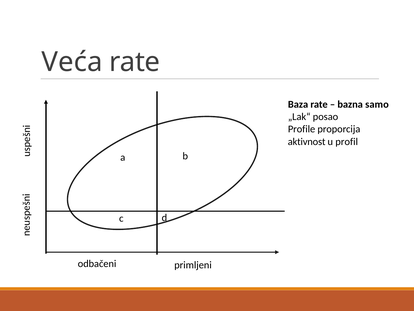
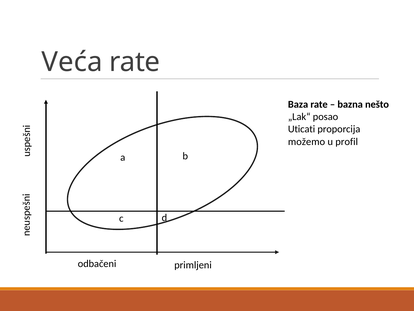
samo: samo -> nešto
Profile: Profile -> Uticati
aktivnost: aktivnost -> možemo
